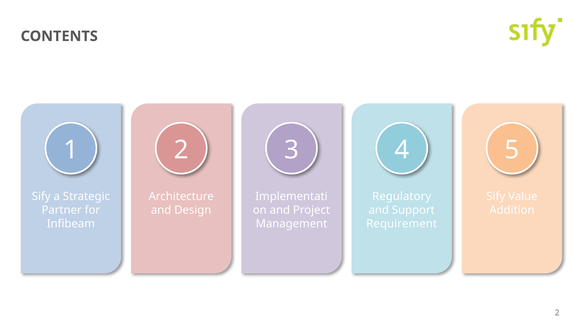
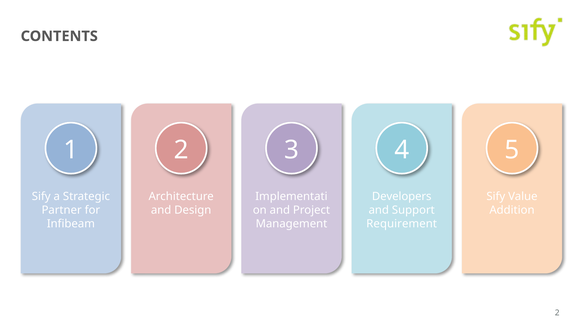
Regulatory: Regulatory -> Developers
